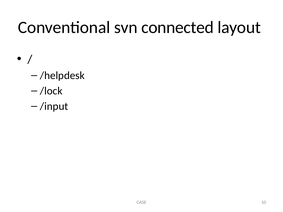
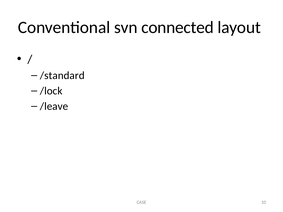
/helpdesk: /helpdesk -> /standard
/input: /input -> /leave
